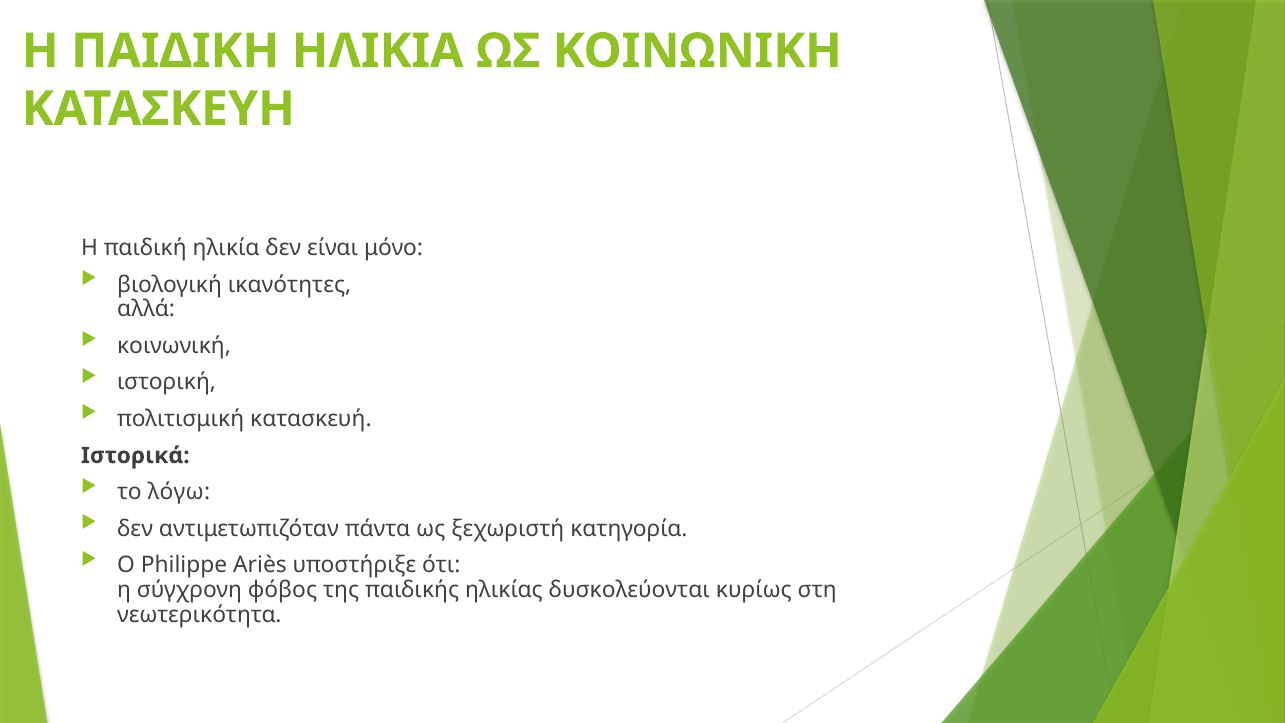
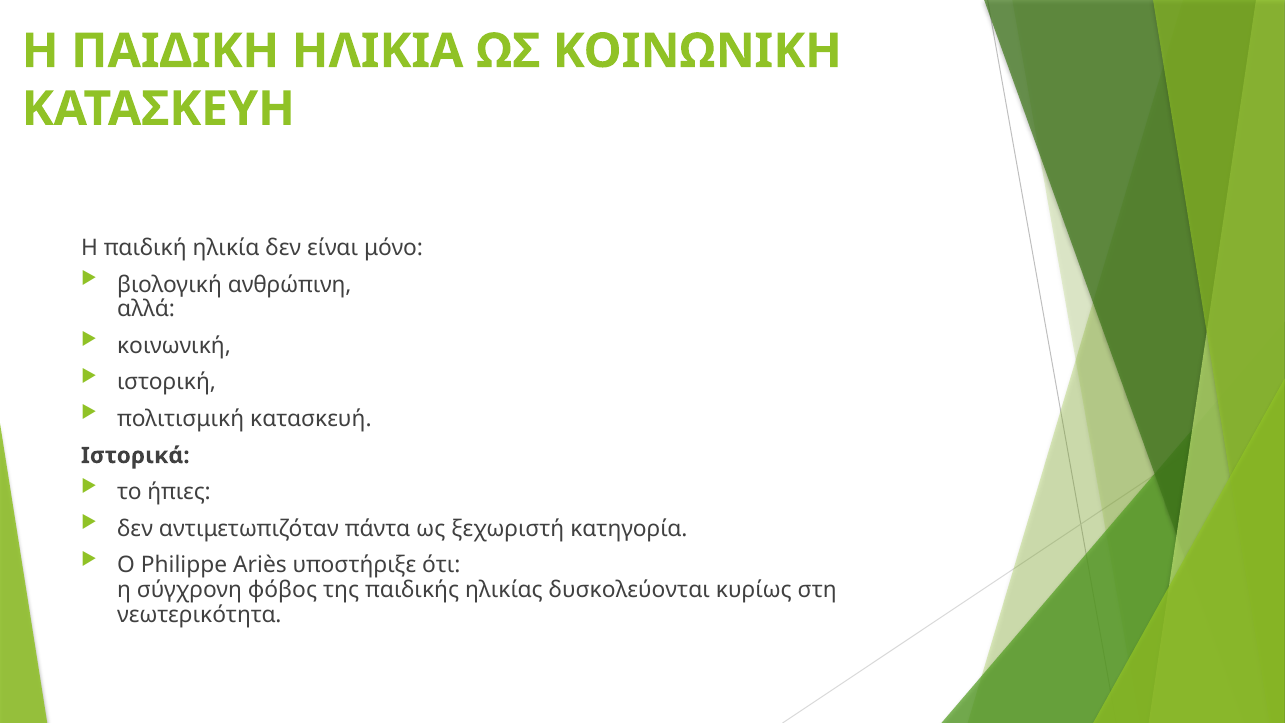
ικανότητες: ικανότητες -> ανθρώπινη
λόγω: λόγω -> ήπιες
